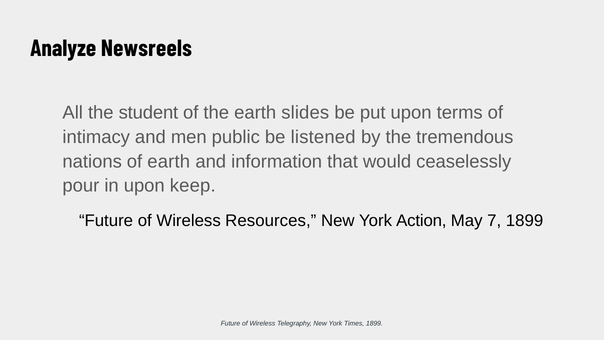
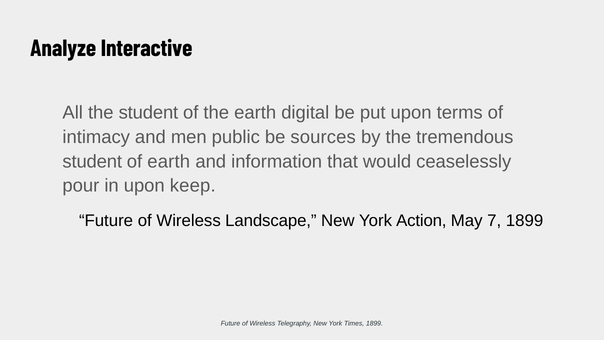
Newsreels: Newsreels -> Interactive
slides: slides -> digital
listened: listened -> sources
nations at (92, 161): nations -> student
Resources: Resources -> Landscape
